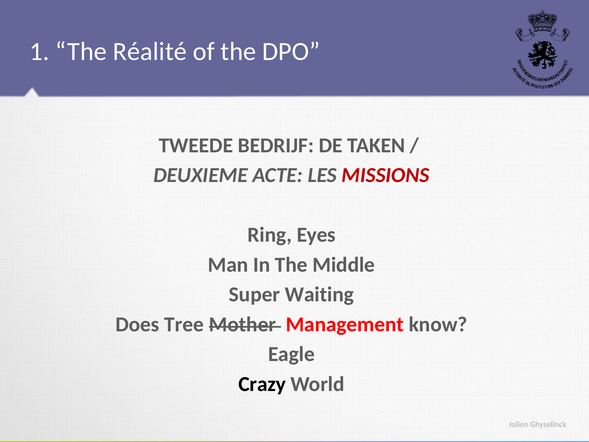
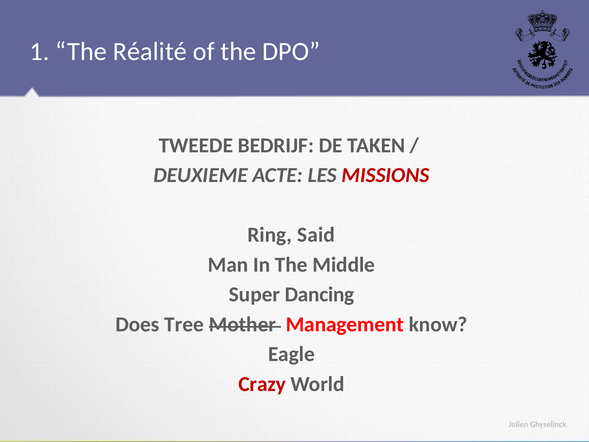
Eyes: Eyes -> Said
Waiting: Waiting -> Dancing
Crazy colour: black -> red
